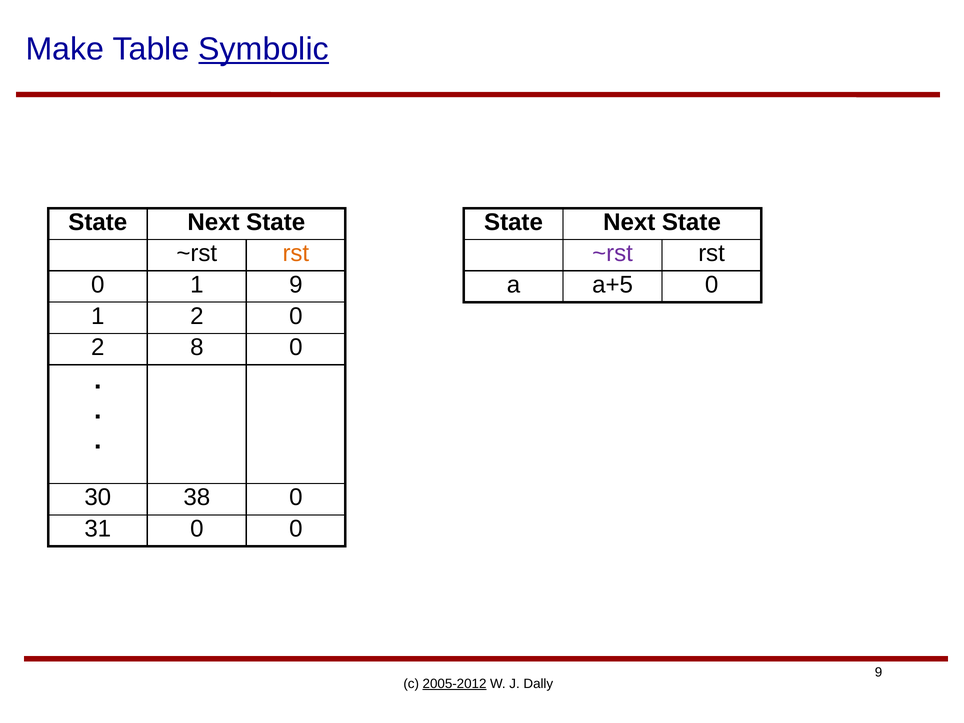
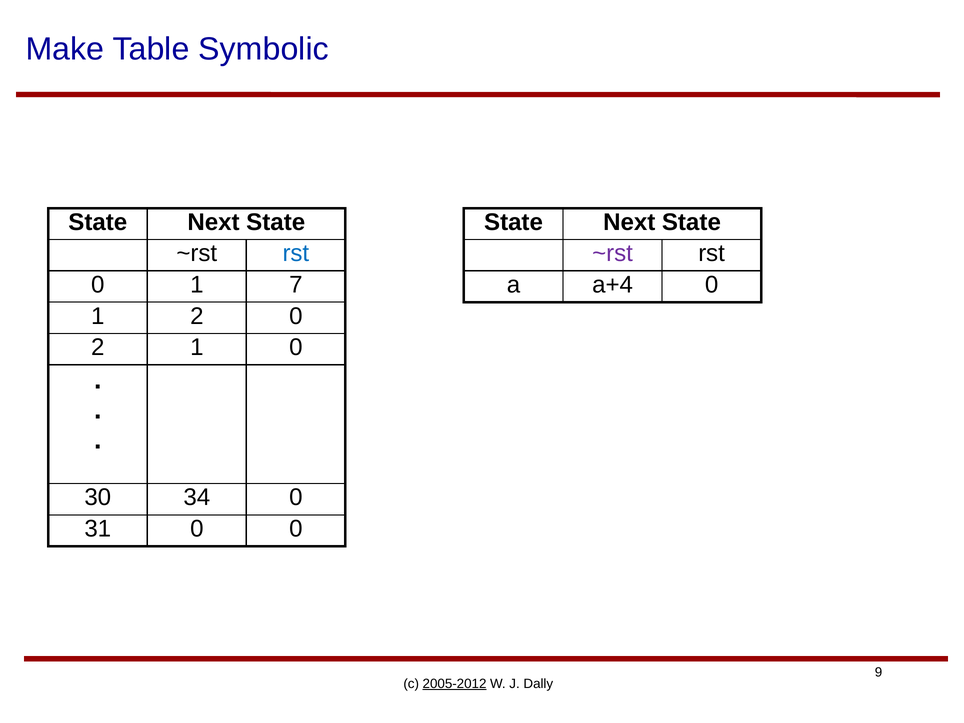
Symbolic underline: present -> none
rst at (296, 253) colour: orange -> blue
1 9: 9 -> 7
a+5: a+5 -> a+4
2 8: 8 -> 1
38: 38 -> 34
